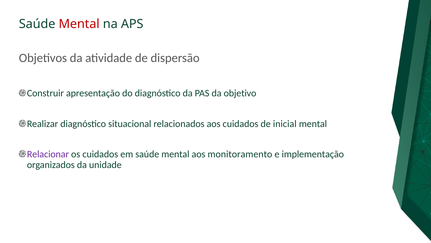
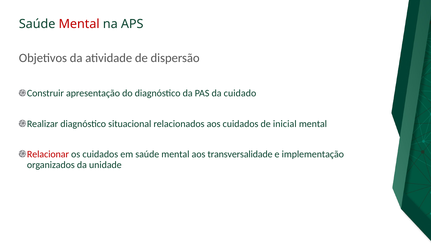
objetivo: objetivo -> cuidado
Relacionar colour: purple -> red
monitoramento: monitoramento -> transversalidade
